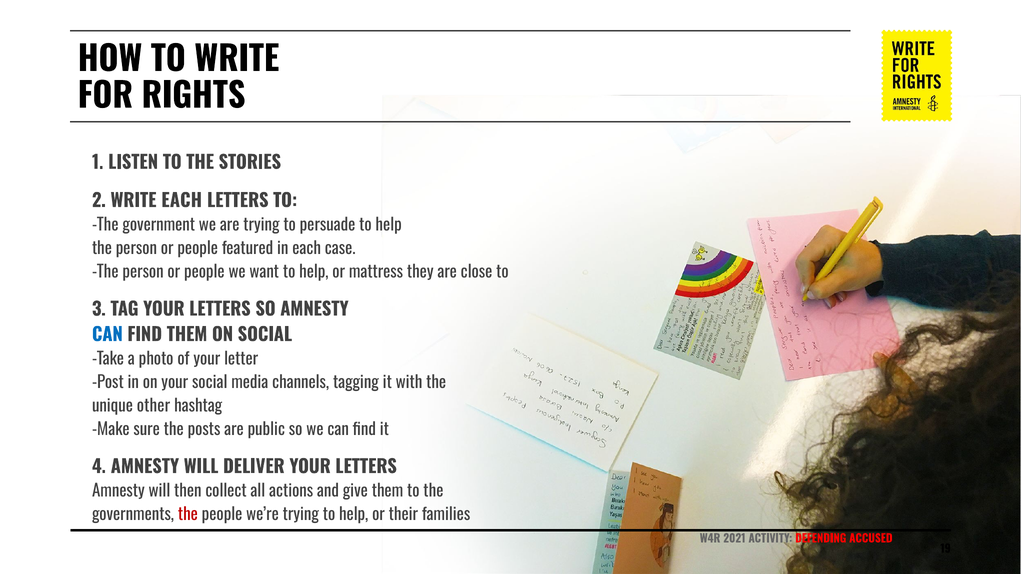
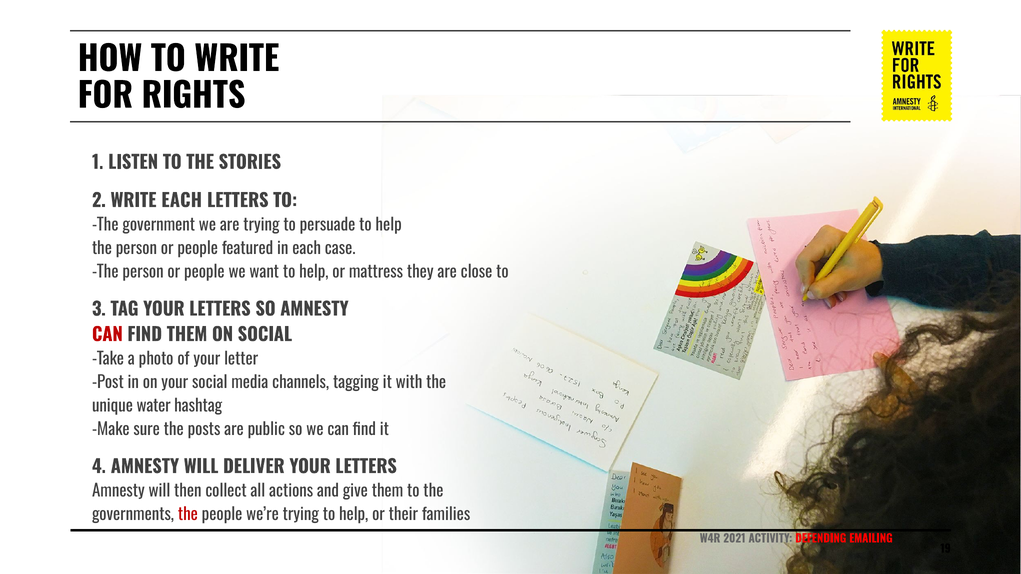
CAN at (107, 335) colour: blue -> red
other: other -> water
ACCUSED: ACCUSED -> EMAILING
